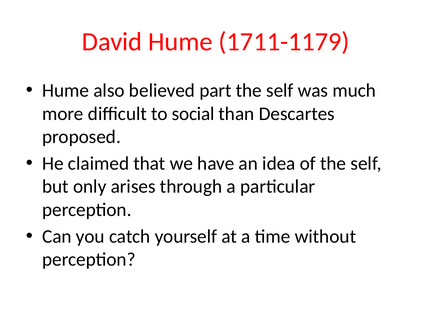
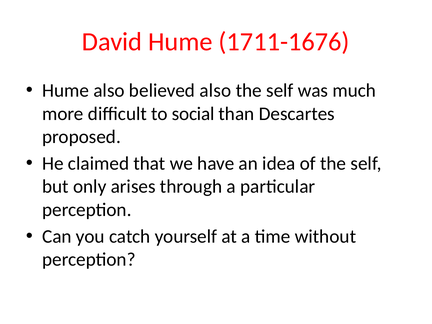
1711-1179: 1711-1179 -> 1711-1676
believed part: part -> also
